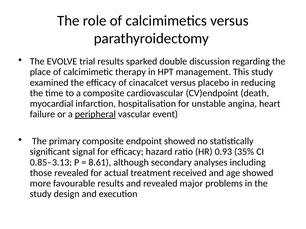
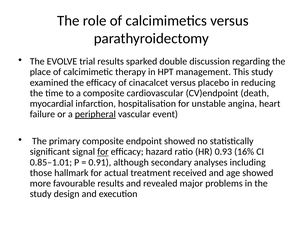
for at (103, 152) underline: none -> present
35%: 35% -> 16%
0.85–3.13: 0.85–3.13 -> 0.85–1.01
8.61: 8.61 -> 0.91
those revealed: revealed -> hallmark
